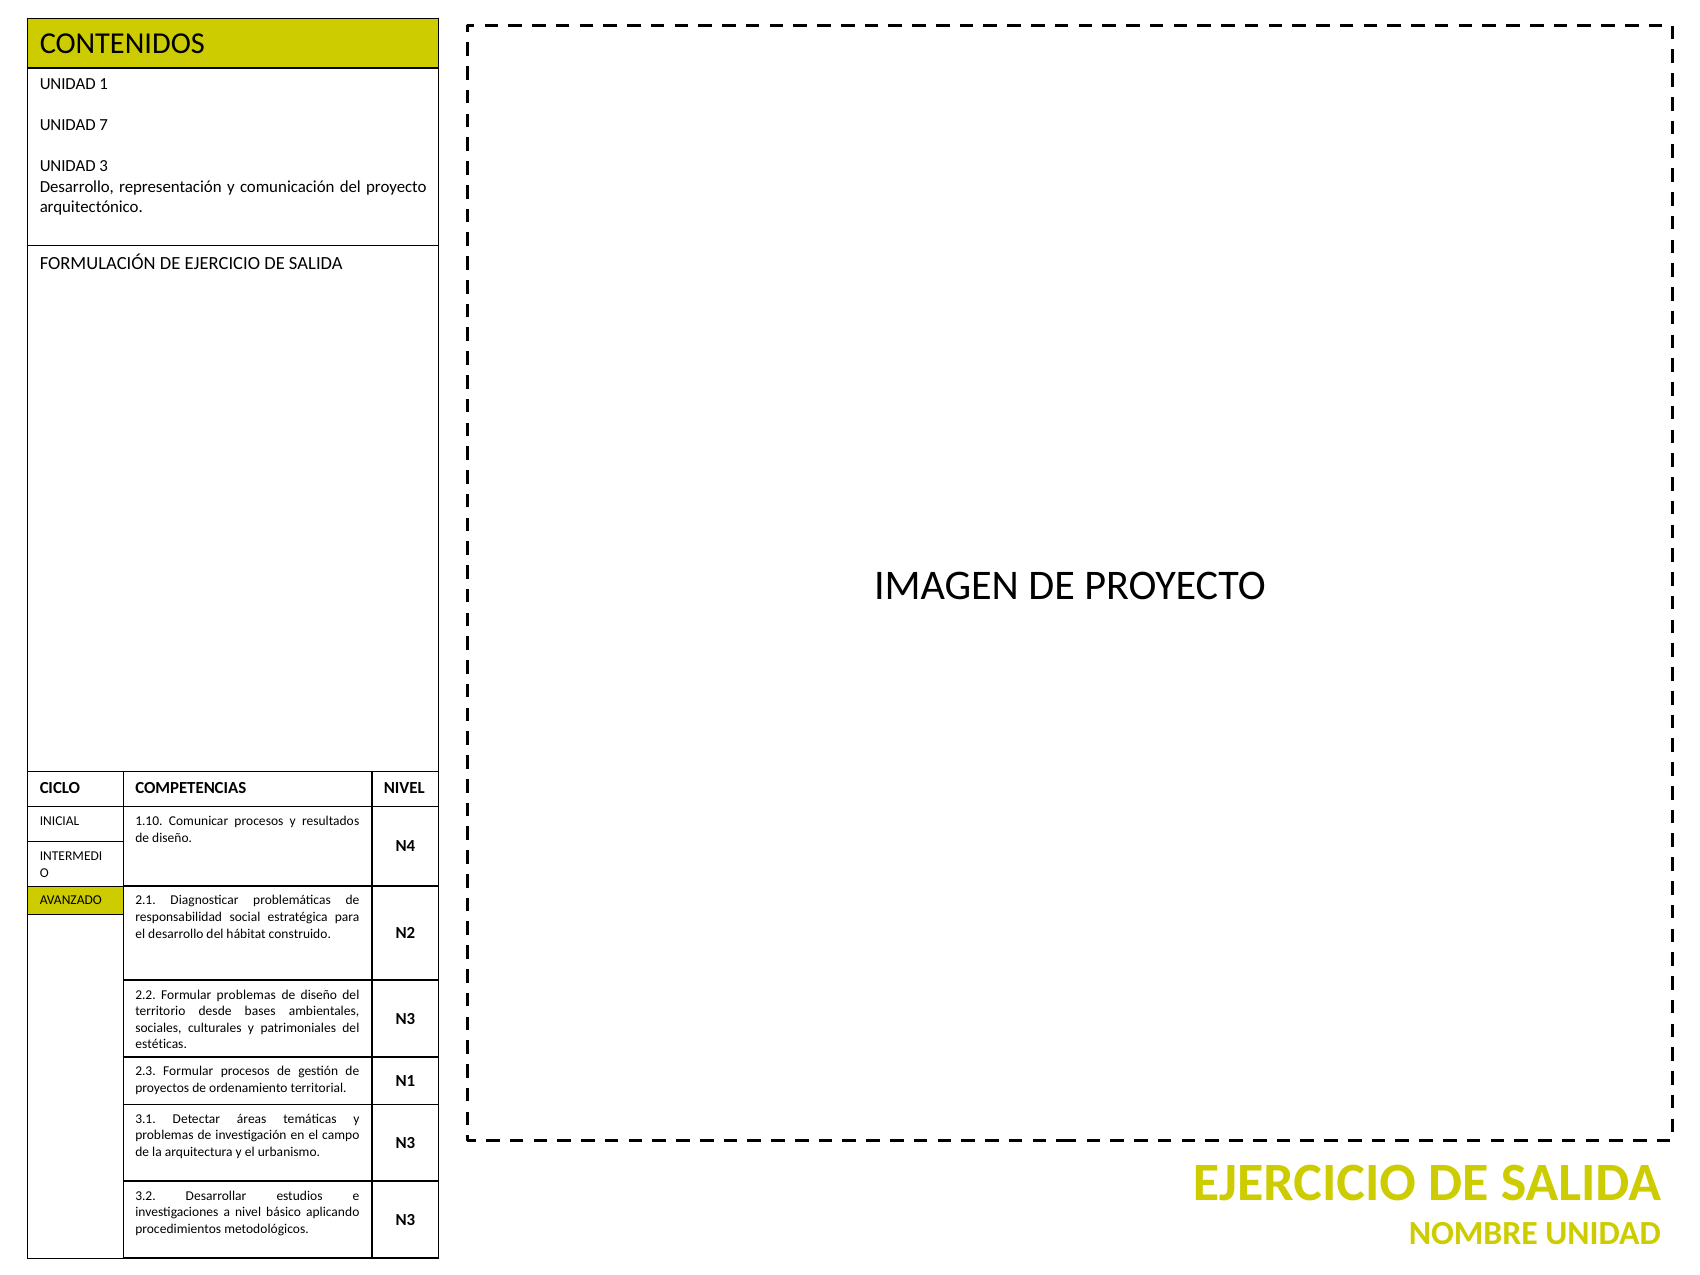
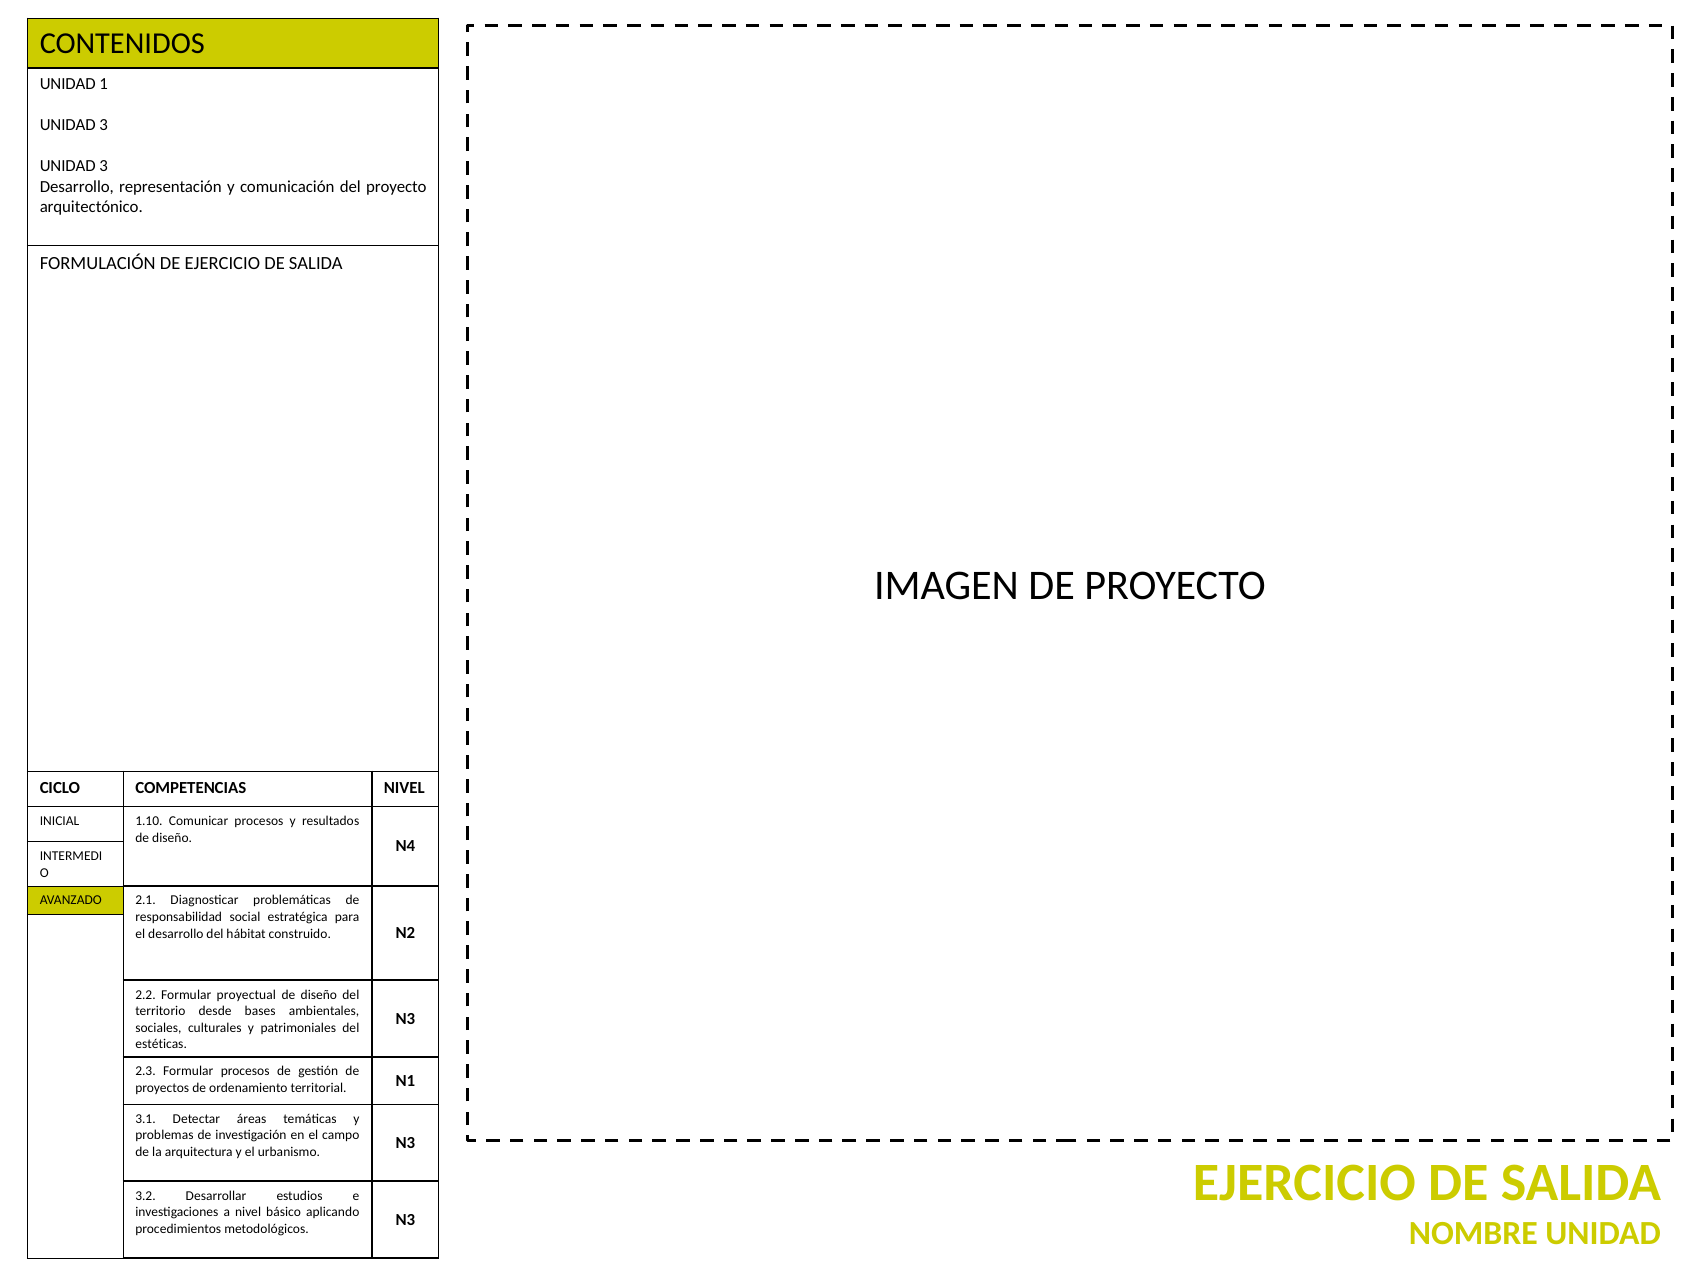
7 at (104, 125): 7 -> 3
Formular problemas: problemas -> proyectual
